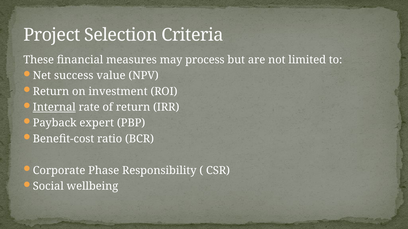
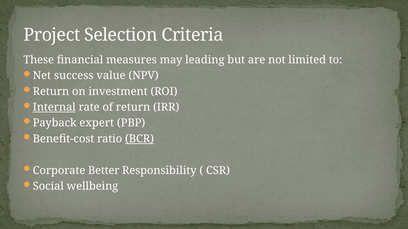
process: process -> leading
BCR underline: none -> present
Phase: Phase -> Better
